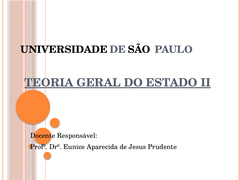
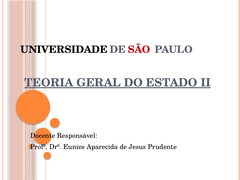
SÃO colour: black -> red
